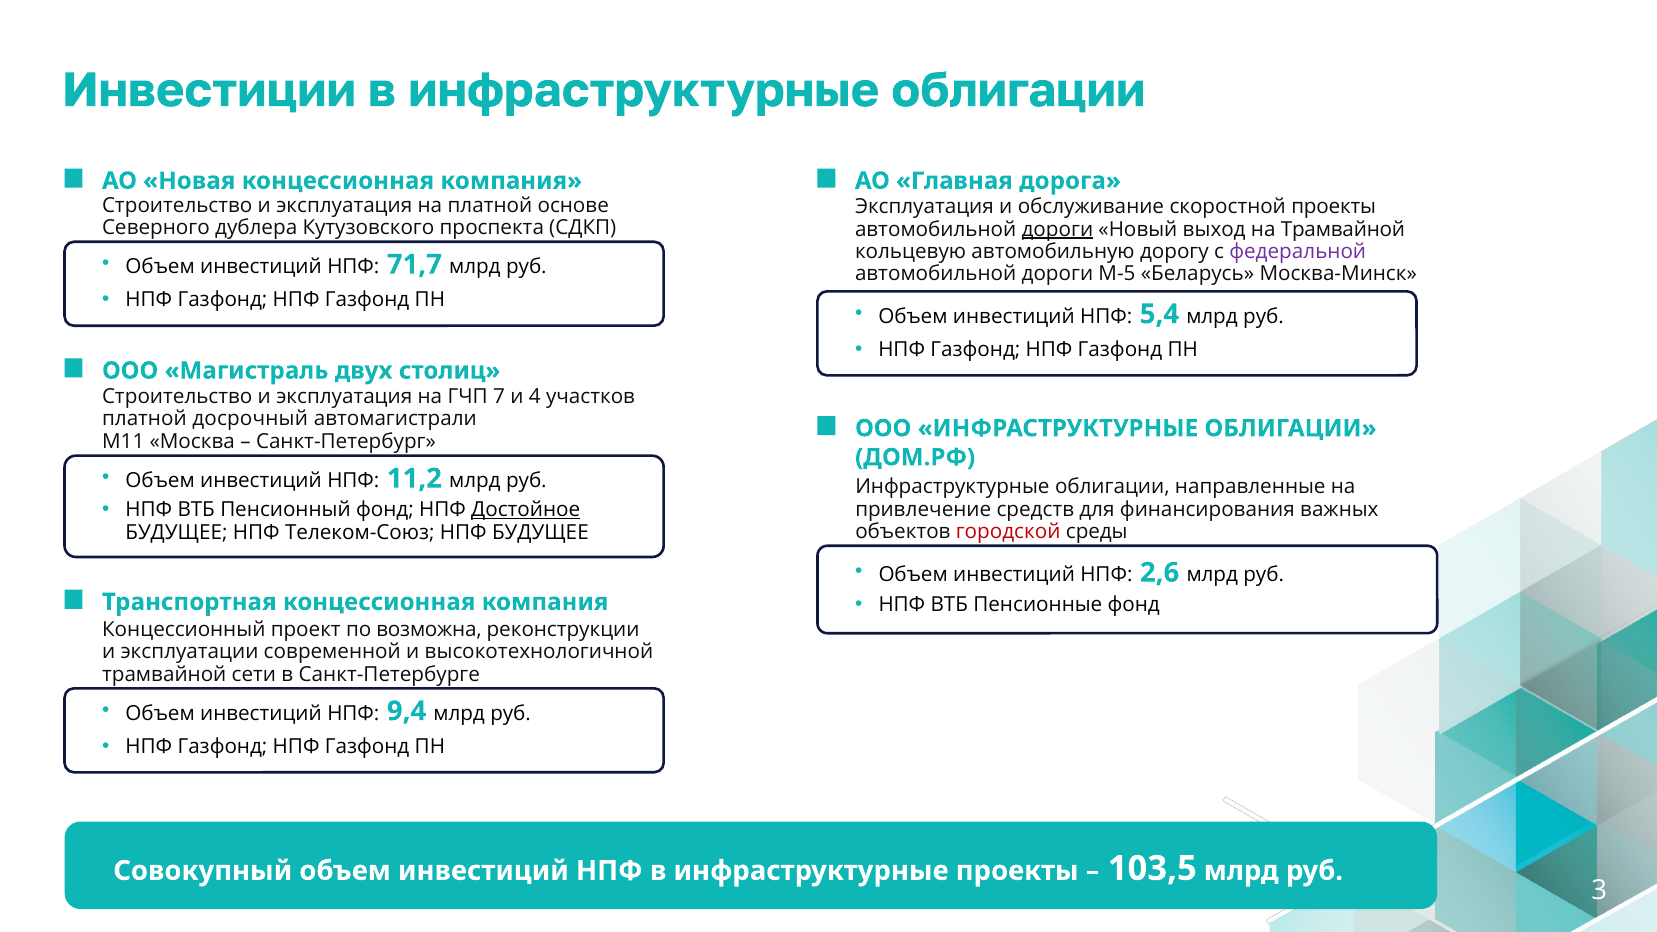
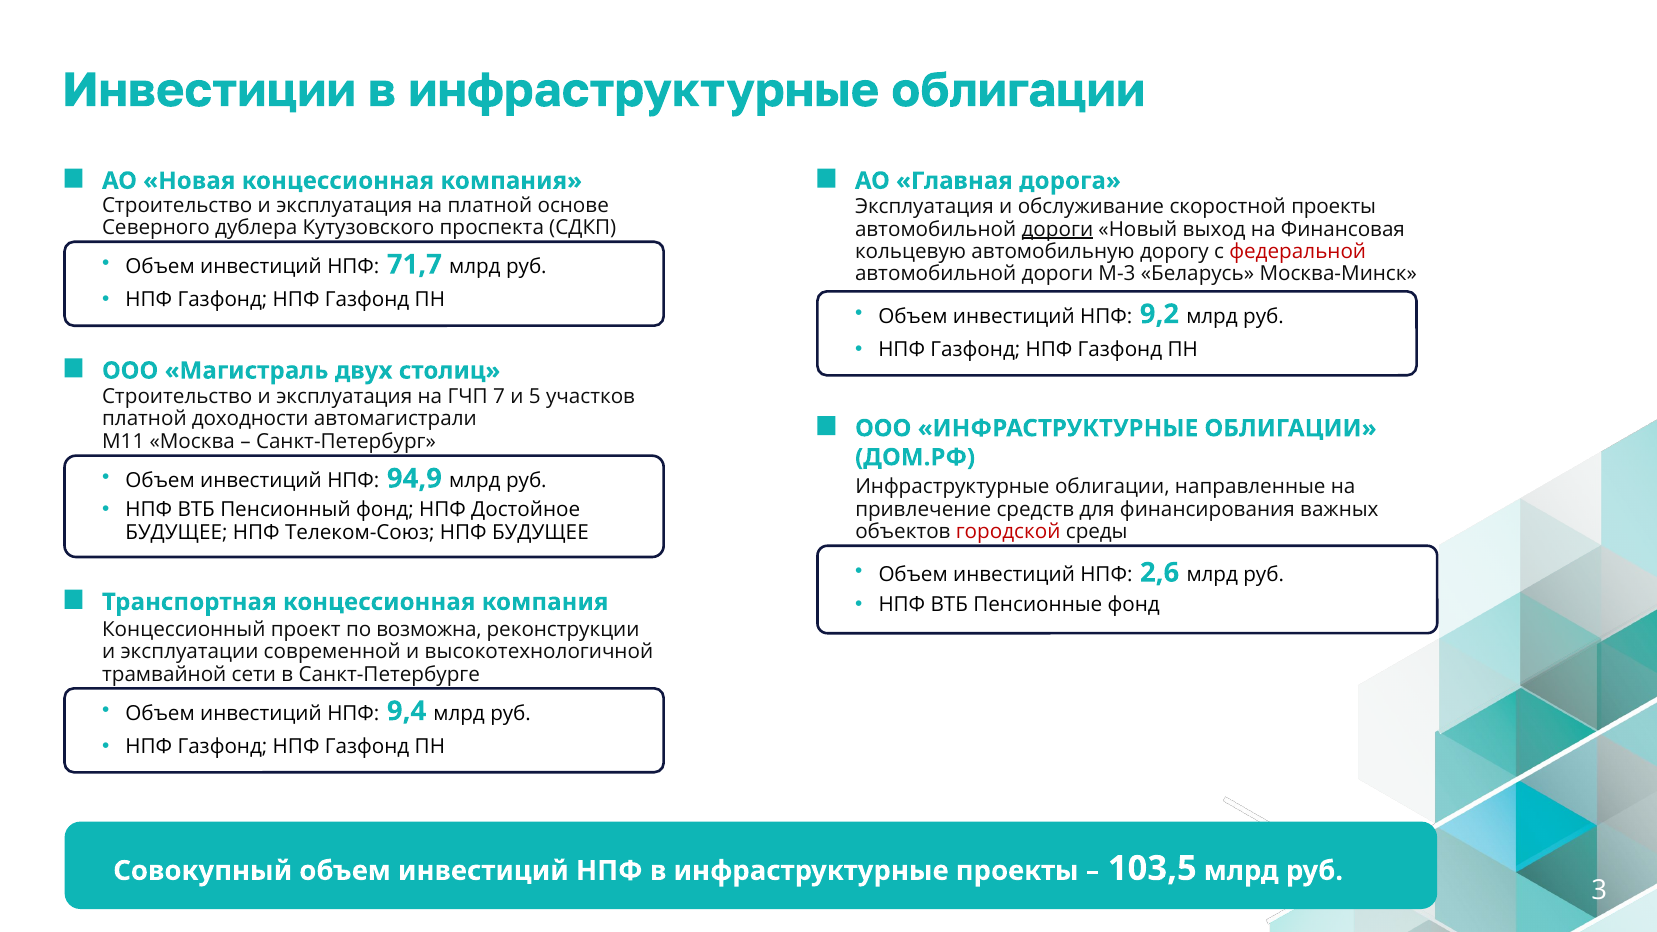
на Трамвайной: Трамвайной -> Финансовая
федеральной colour: purple -> red
М-5: М-5 -> М-3
5,4: 5,4 -> 9,2
4: 4 -> 5
досрочный: досрочный -> доходности
11,2: 11,2 -> 94,9
Достойное underline: present -> none
